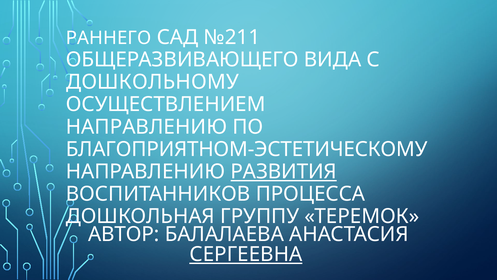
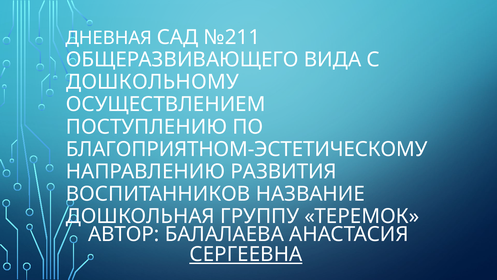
РАННЕГО: РАННЕГО -> ДНЕВНАЯ
НАПРАВЛЕНИЮ at (146, 127): НАПРАВЛЕНИЮ -> ПОСТУПЛЕНИЮ
РАЗВИТИЯ underline: present -> none
ПРОЦЕССА: ПРОЦЕССА -> НАЗВАНИЕ
